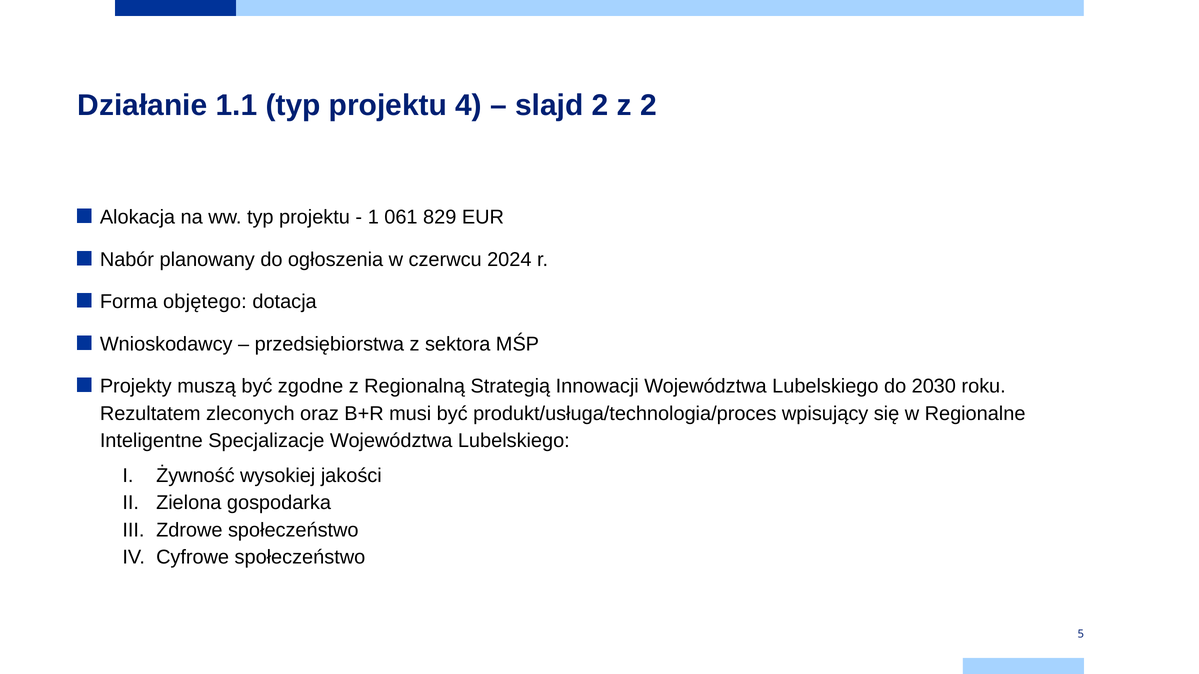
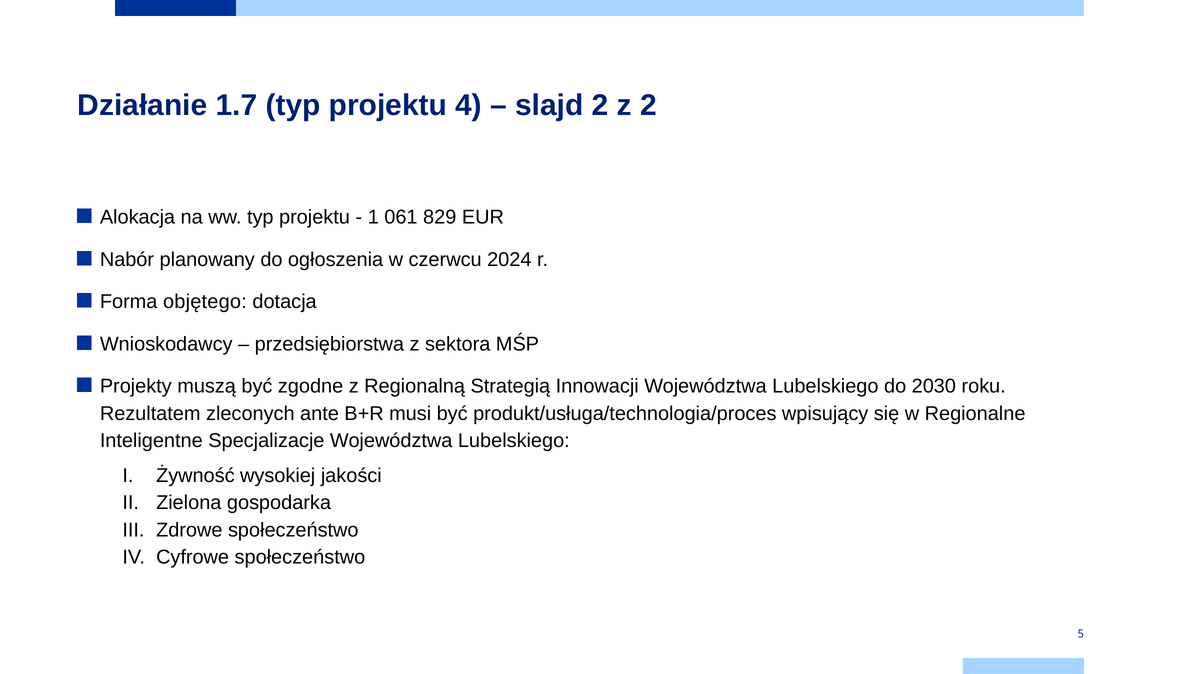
1.1: 1.1 -> 1.7
oraz: oraz -> ante
